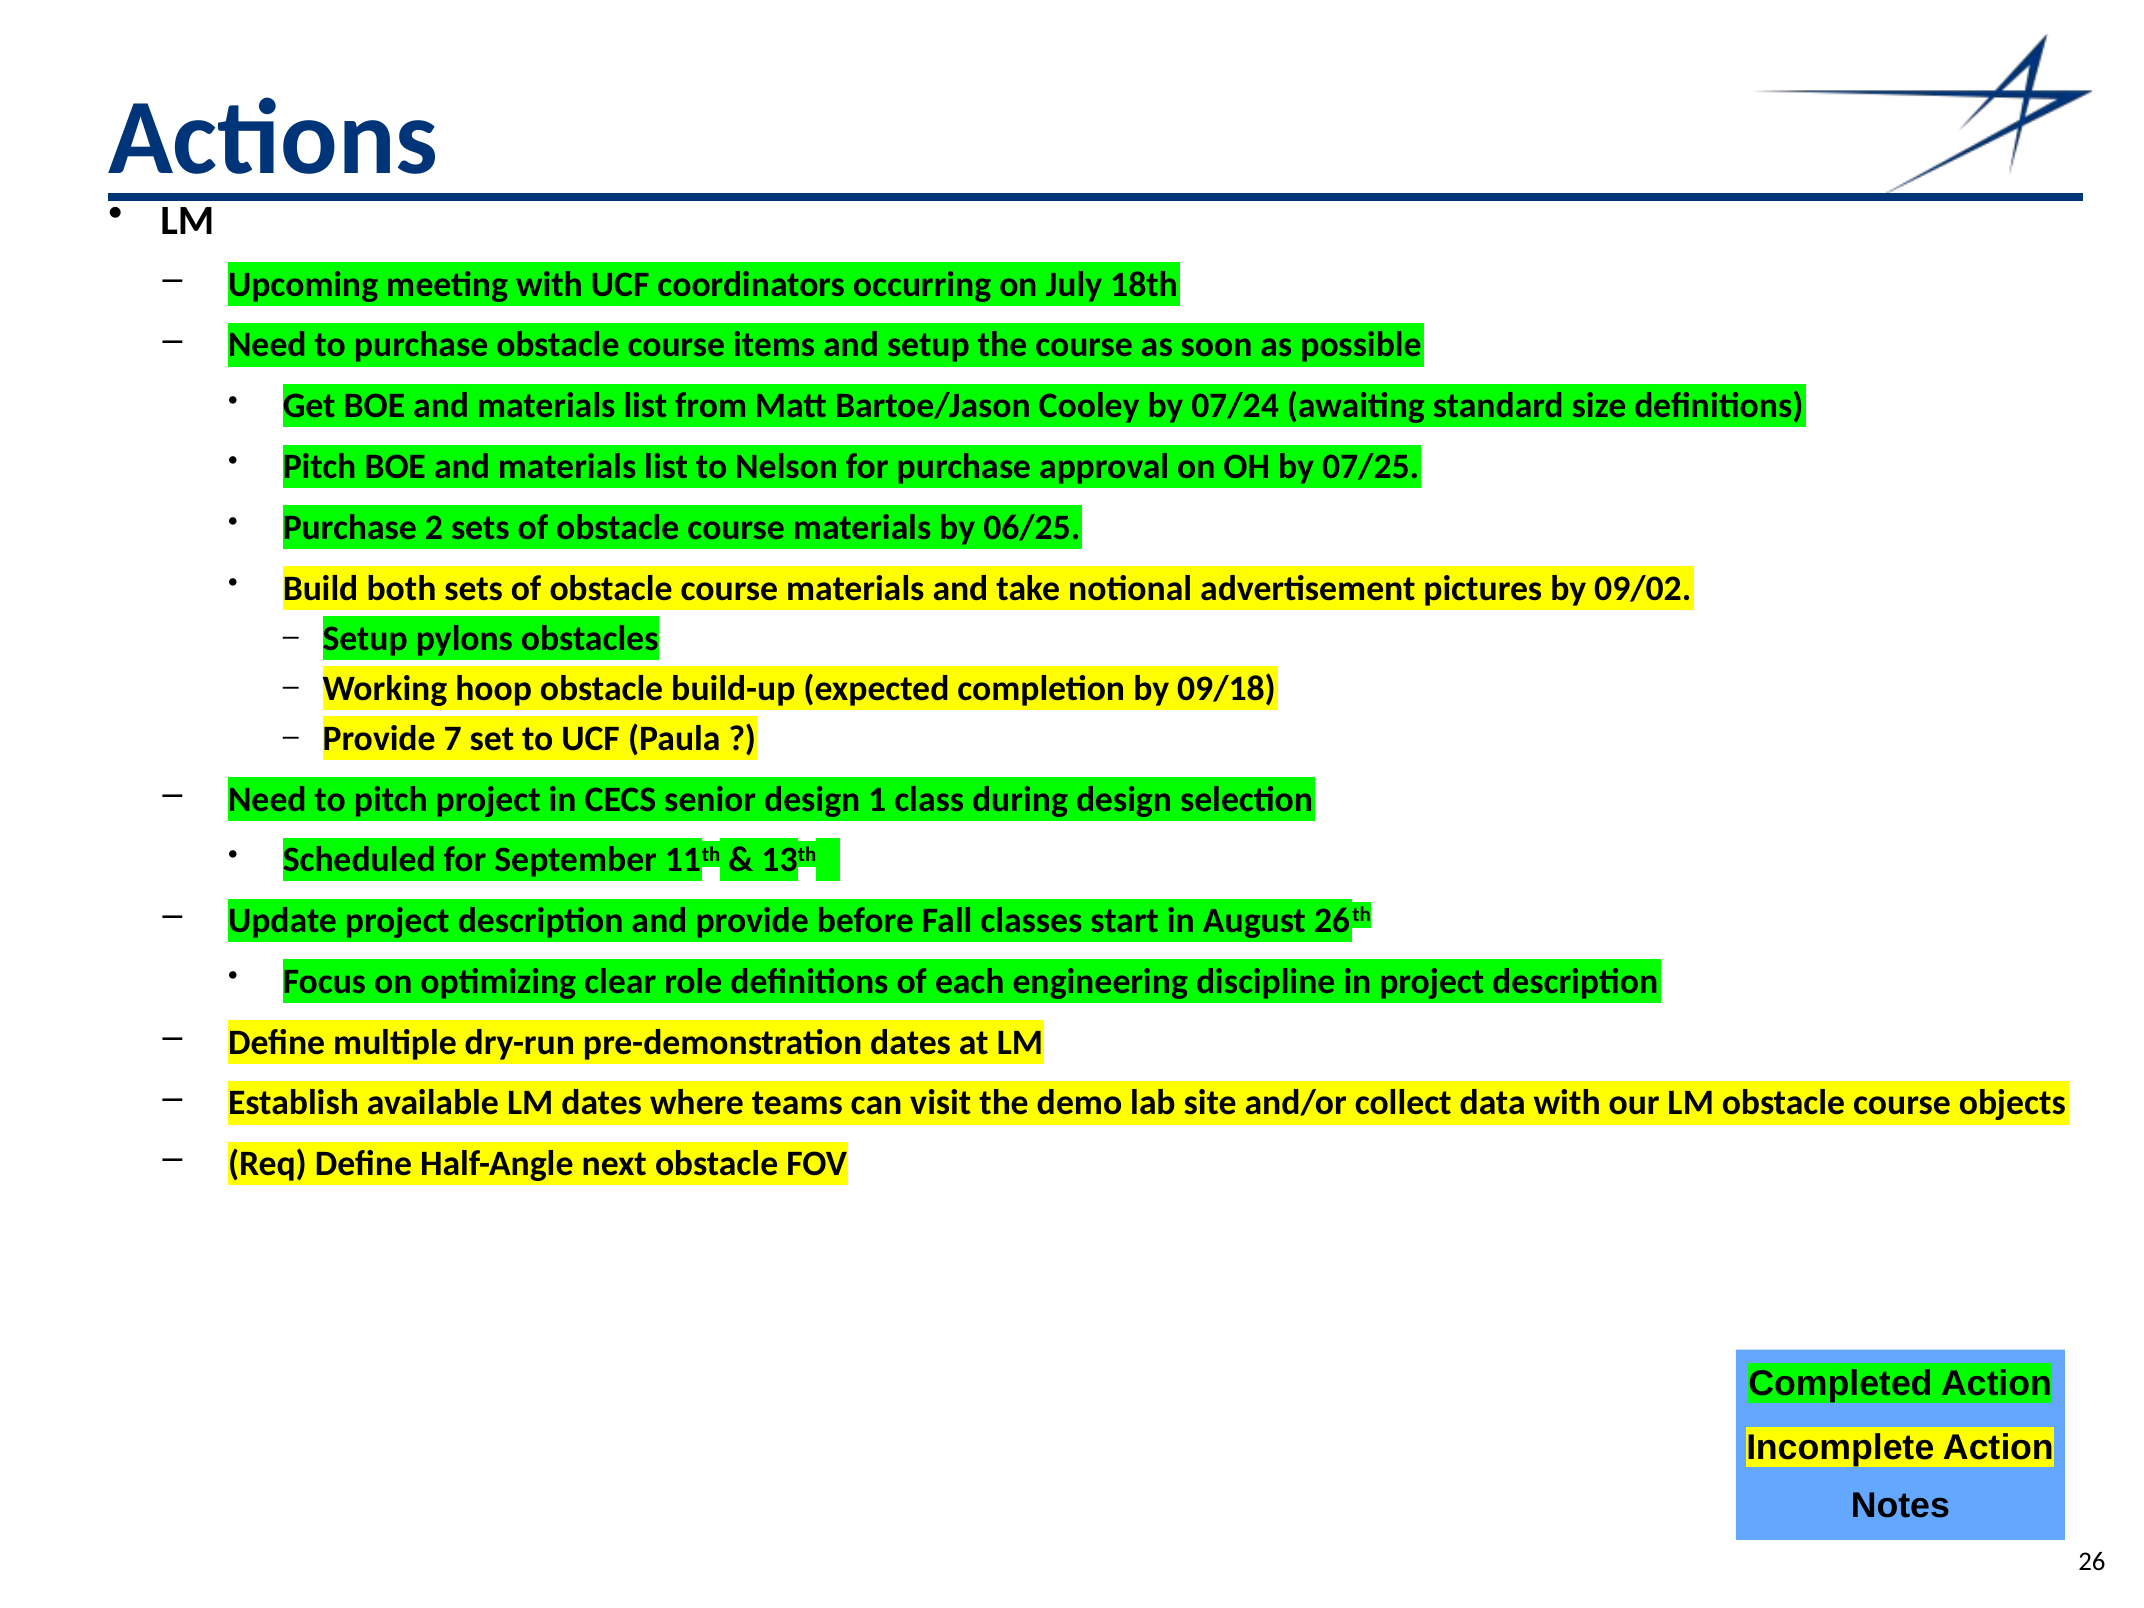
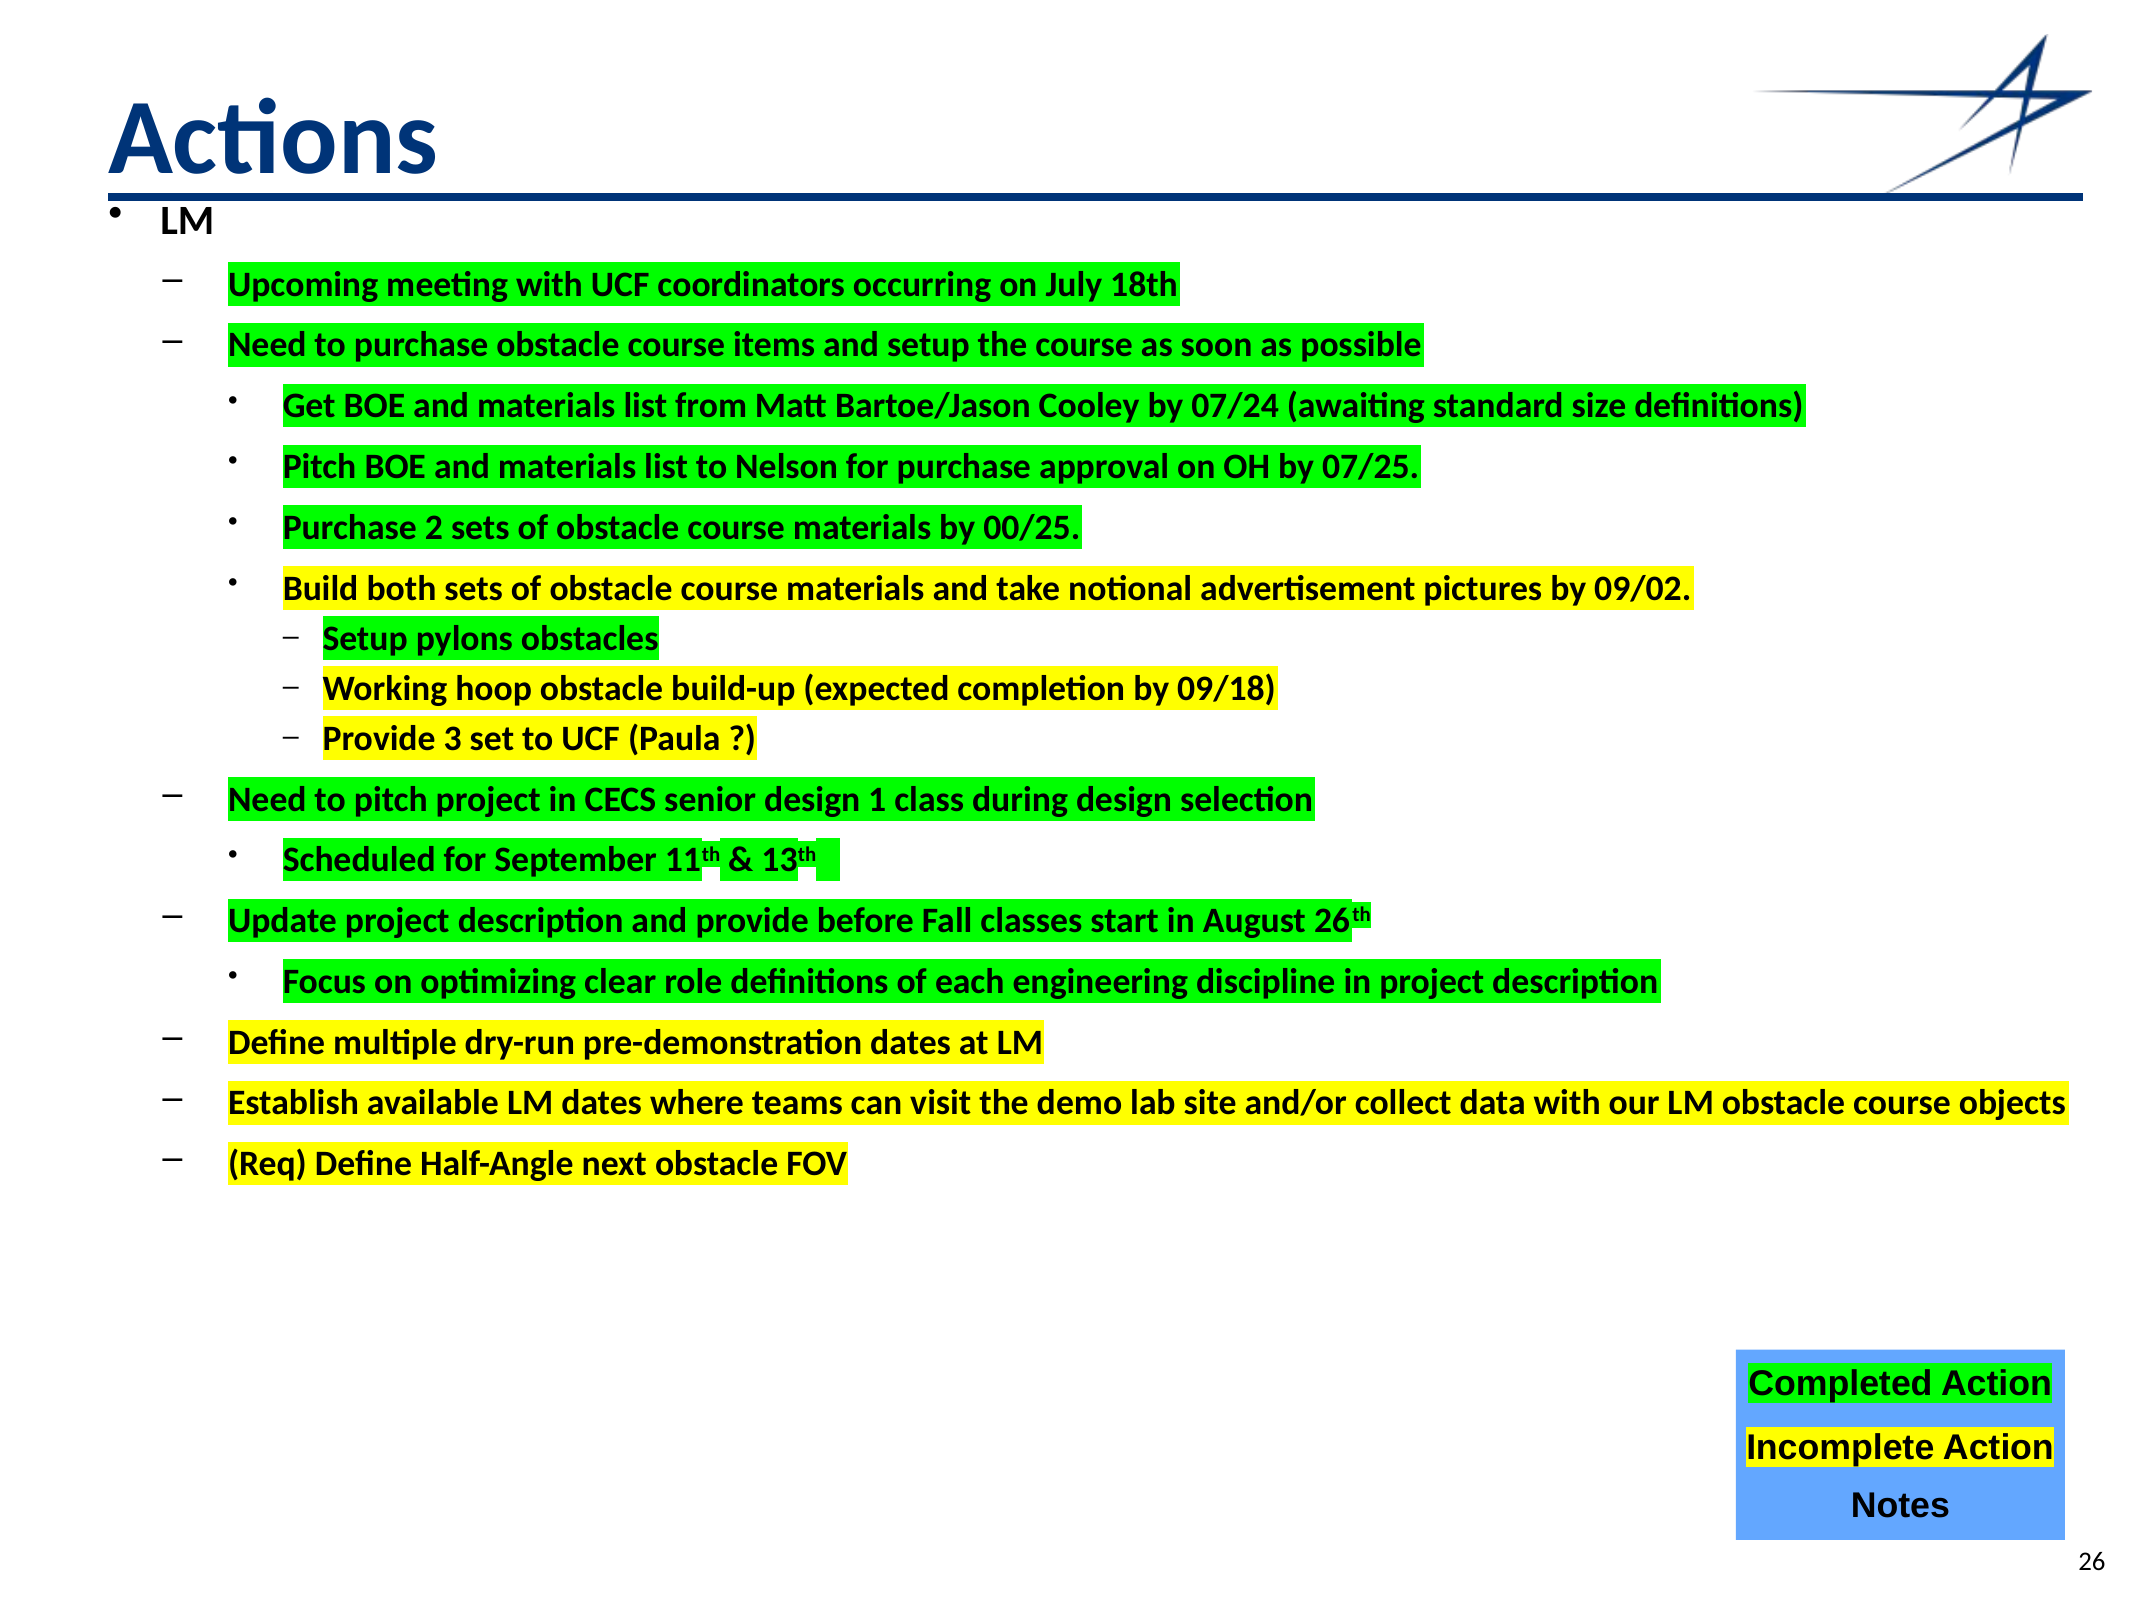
06/25: 06/25 -> 00/25
7: 7 -> 3
